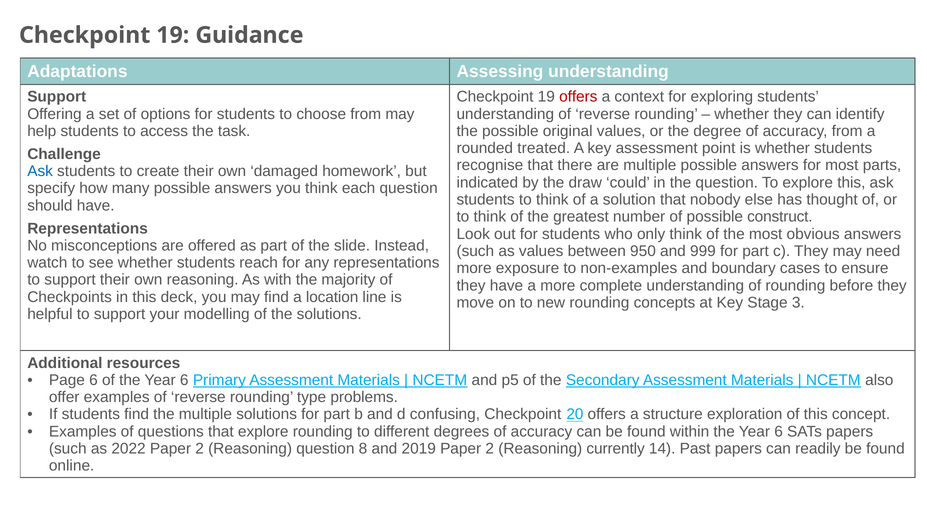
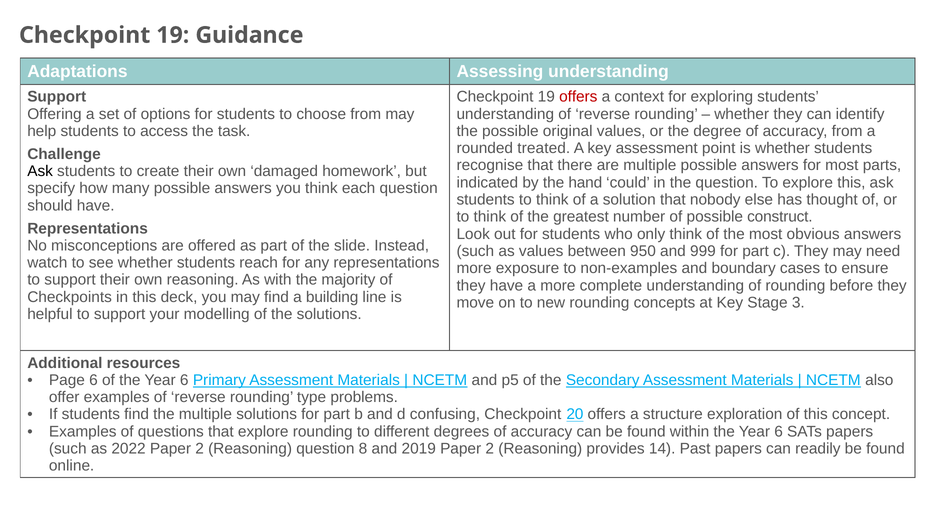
Ask at (40, 171) colour: blue -> black
draw: draw -> hand
location: location -> building
currently: currently -> provides
